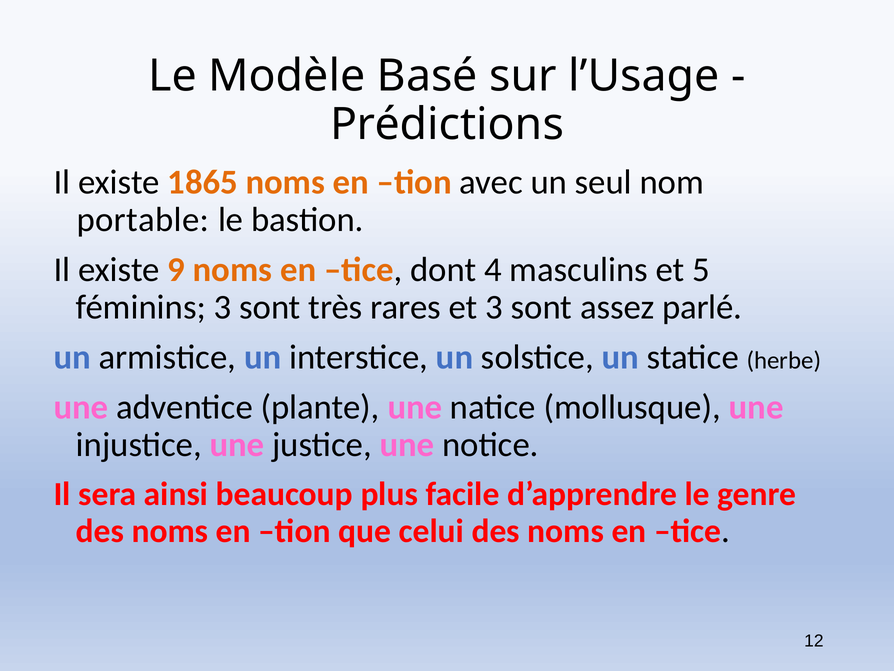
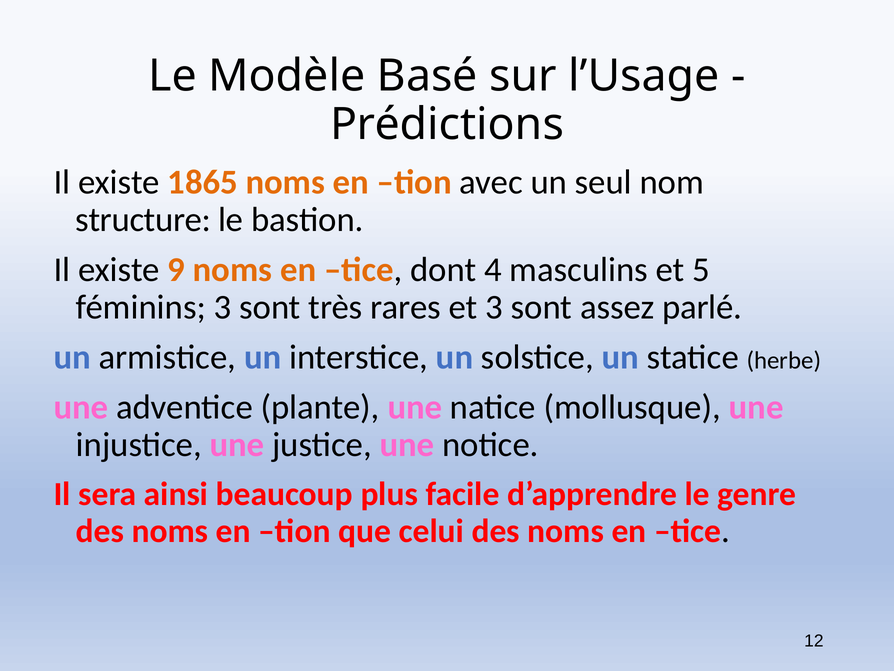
portable: portable -> structure
